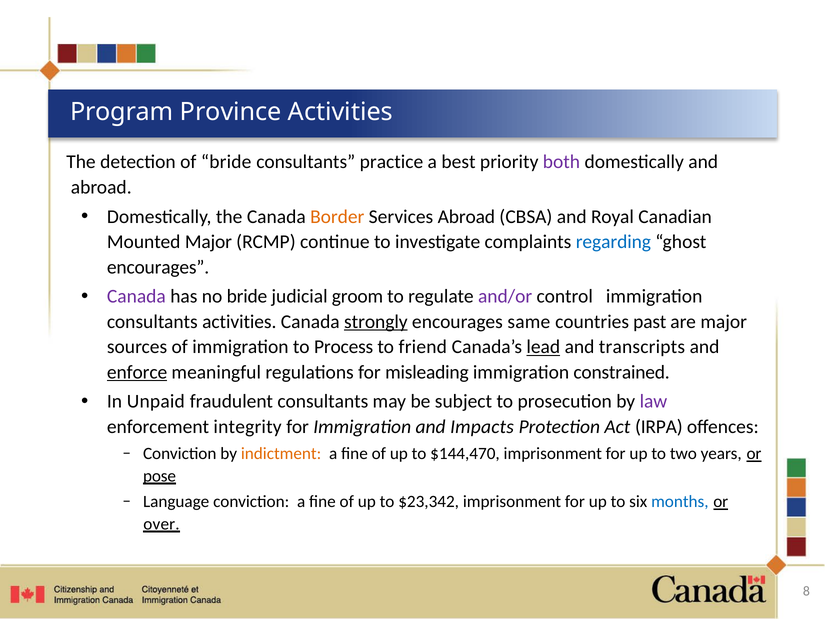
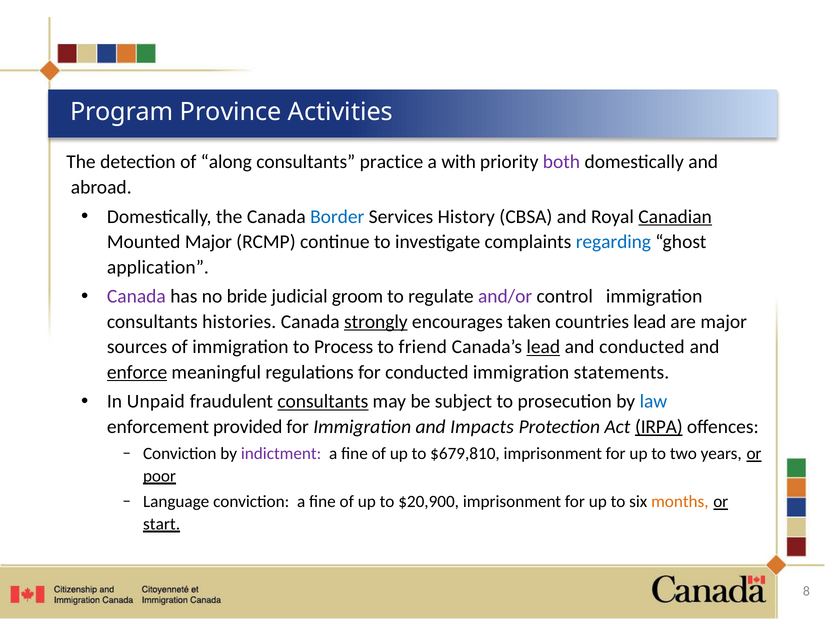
of bride: bride -> along
best: best -> with
Border colour: orange -> blue
Services Abroad: Abroad -> History
Canadian underline: none -> present
encourages at (158, 267): encourages -> application
consultants activities: activities -> histories
same: same -> taken
countries past: past -> lead
and transcripts: transcripts -> conducted
for misleading: misleading -> conducted
constrained: constrained -> statements
consultants at (323, 401) underline: none -> present
law colour: purple -> blue
integrity: integrity -> provided
IRPA underline: none -> present
indictment colour: orange -> purple
$144,470: $144,470 -> $679,810
pose: pose -> poor
$23,342: $23,342 -> $20,900
months colour: blue -> orange
over: over -> start
